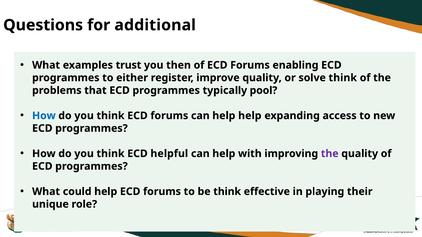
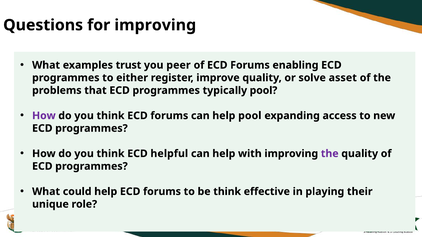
for additional: additional -> improving
then: then -> peer
solve think: think -> asset
How at (44, 116) colour: blue -> purple
help help: help -> pool
